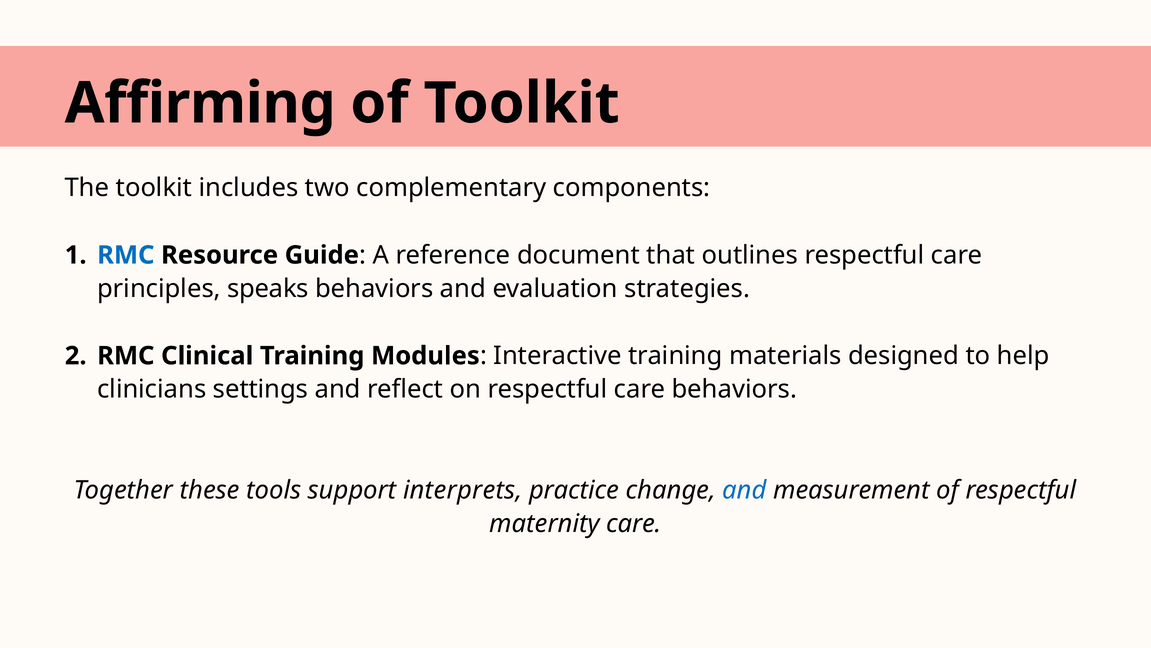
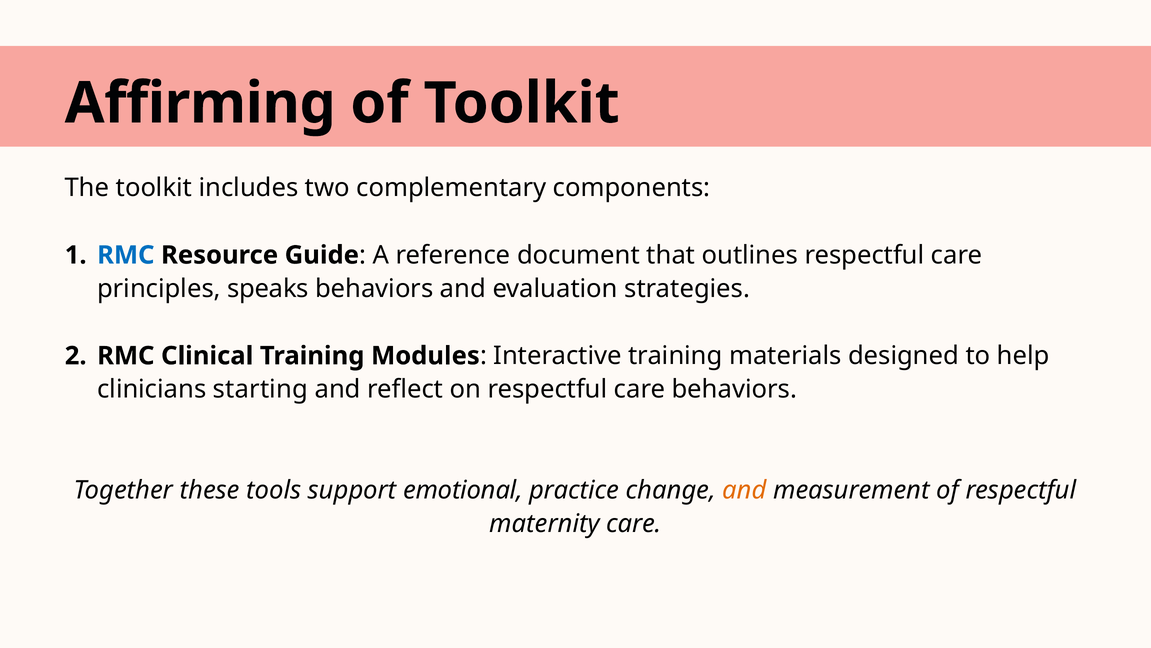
settings: settings -> starting
interprets: interprets -> emotional
and at (744, 490) colour: blue -> orange
